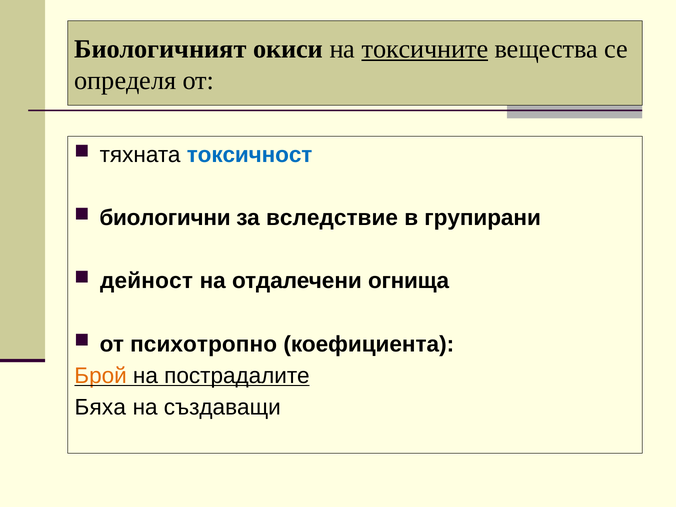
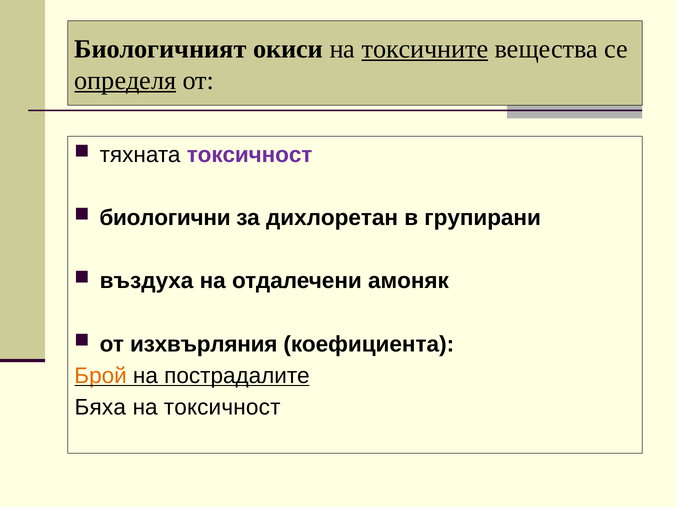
определя underline: none -> present
токсичност at (250, 155) colour: blue -> purple
вследствие: вследствие -> дихлоретан
дейност: дейност -> въздуха
огнища: огнища -> амоняк
психотропно: психотропно -> изхвърляния
на създаващи: създаващи -> токсичност
